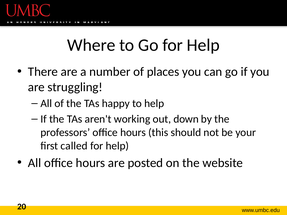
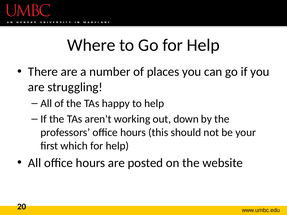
called: called -> which
